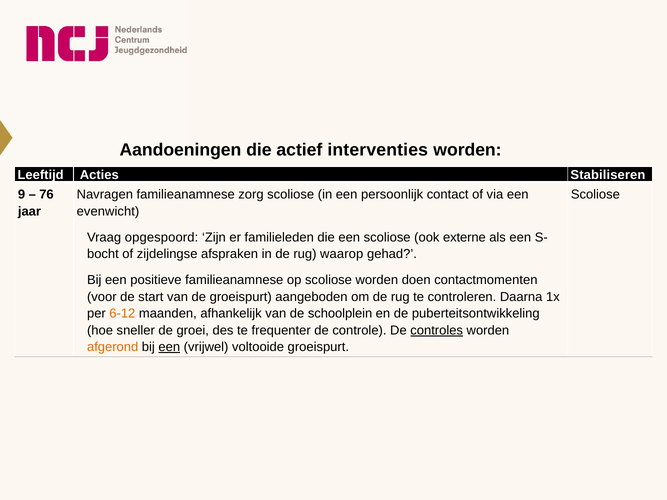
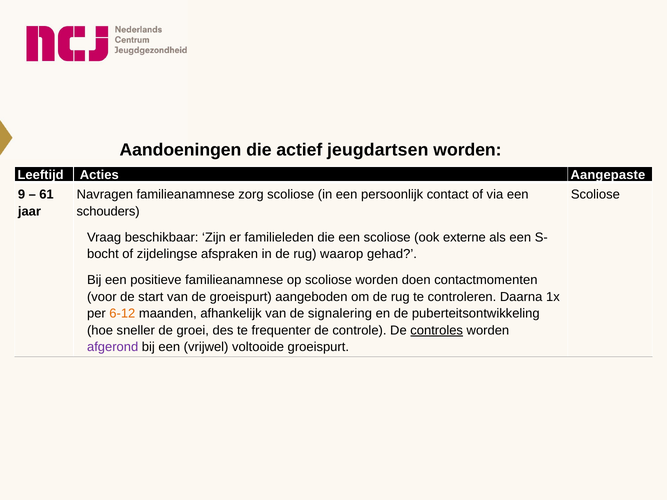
interventies: interventies -> jeugdartsen
Stabiliseren: Stabiliseren -> Aangepaste
76: 76 -> 61
evenwicht: evenwicht -> schouders
opgespoord: opgespoord -> beschikbaar
schoolplein: schoolplein -> signalering
afgerond colour: orange -> purple
een at (169, 347) underline: present -> none
